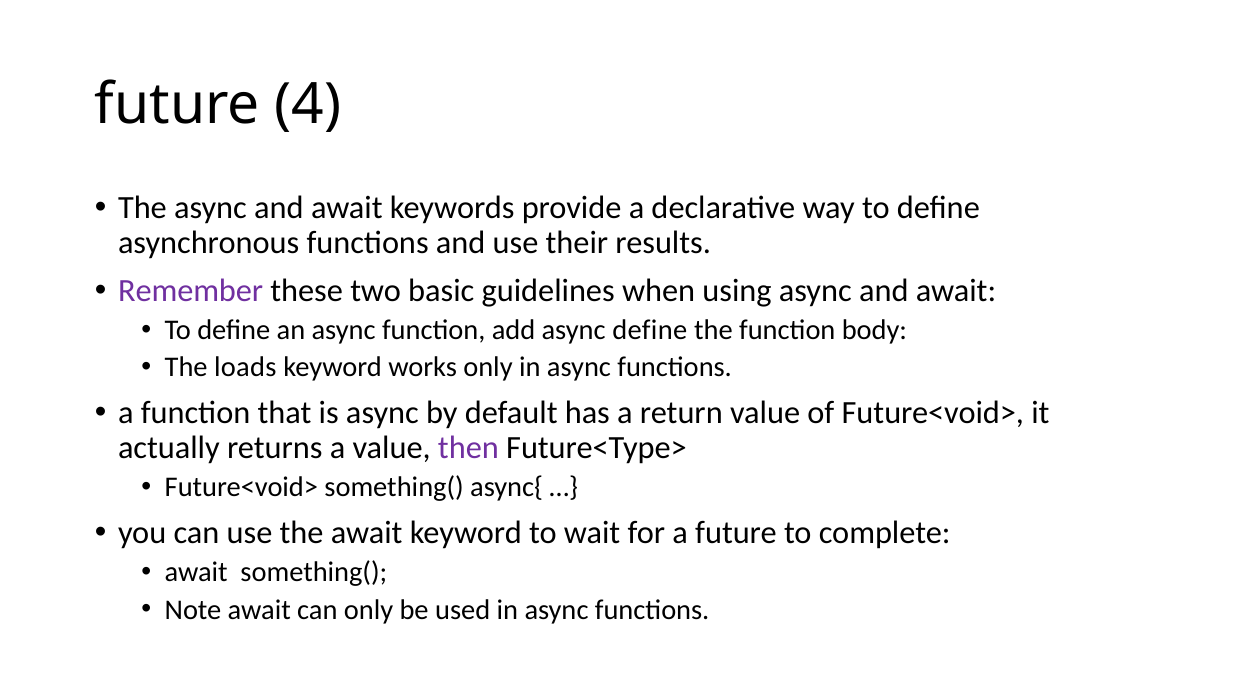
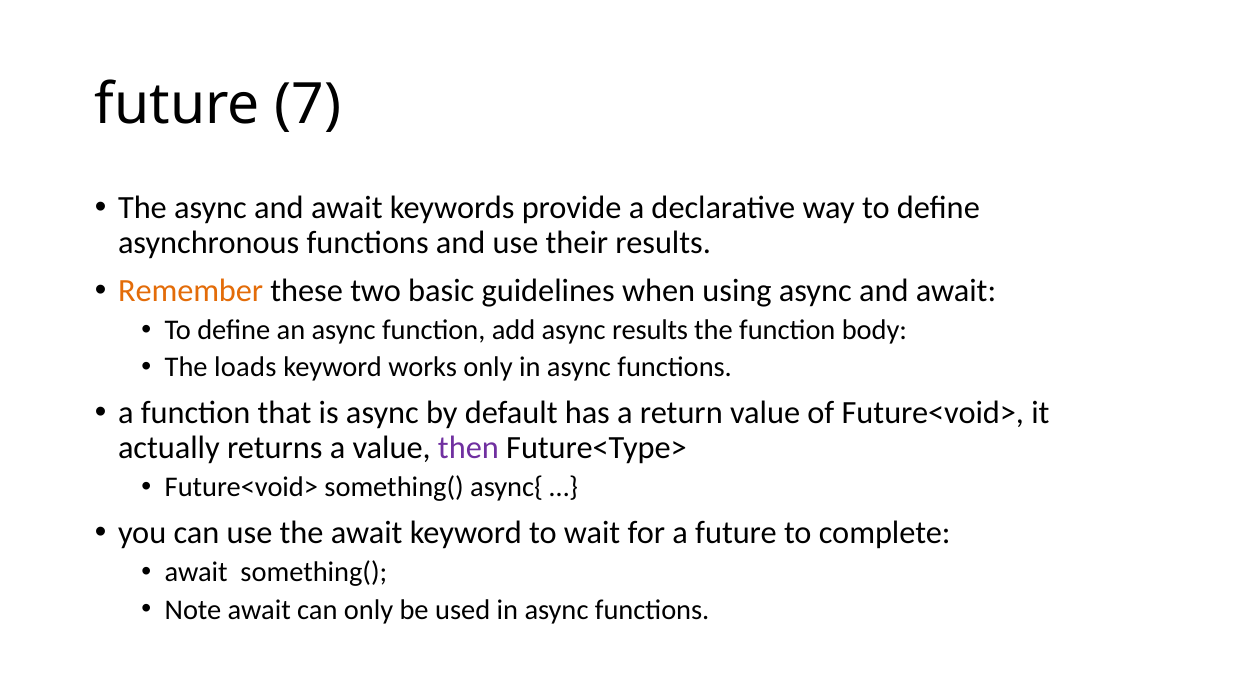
4: 4 -> 7
Remember colour: purple -> orange
async define: define -> results
